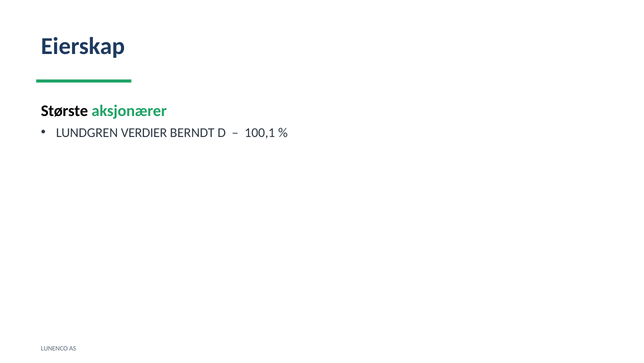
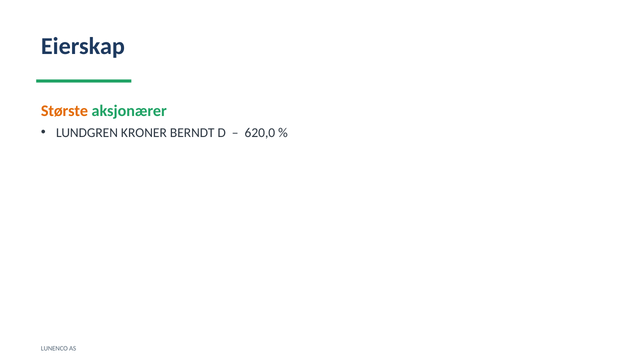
Største colour: black -> orange
VERDIER: VERDIER -> KRONER
100,1: 100,1 -> 620,0
